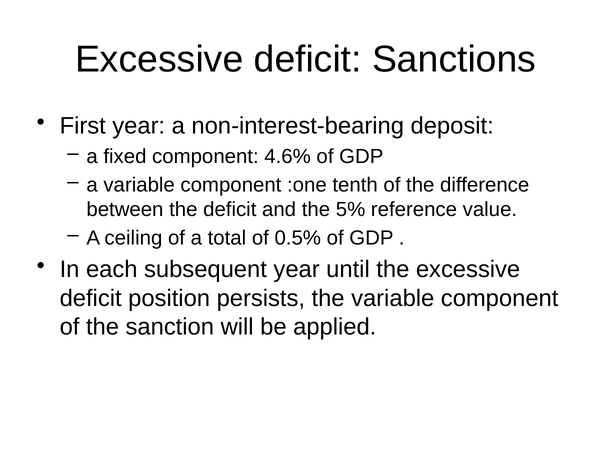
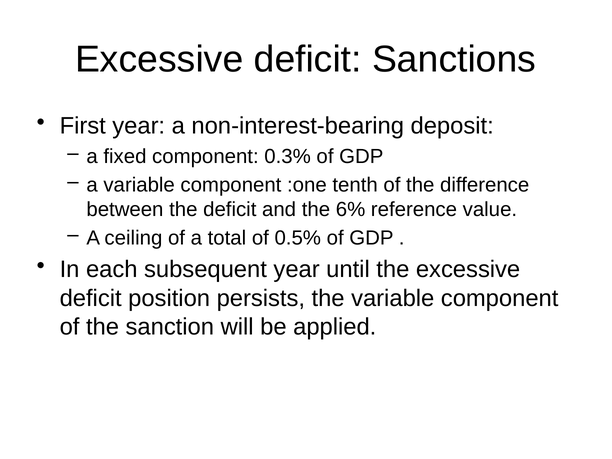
4.6%: 4.6% -> 0.3%
5%: 5% -> 6%
